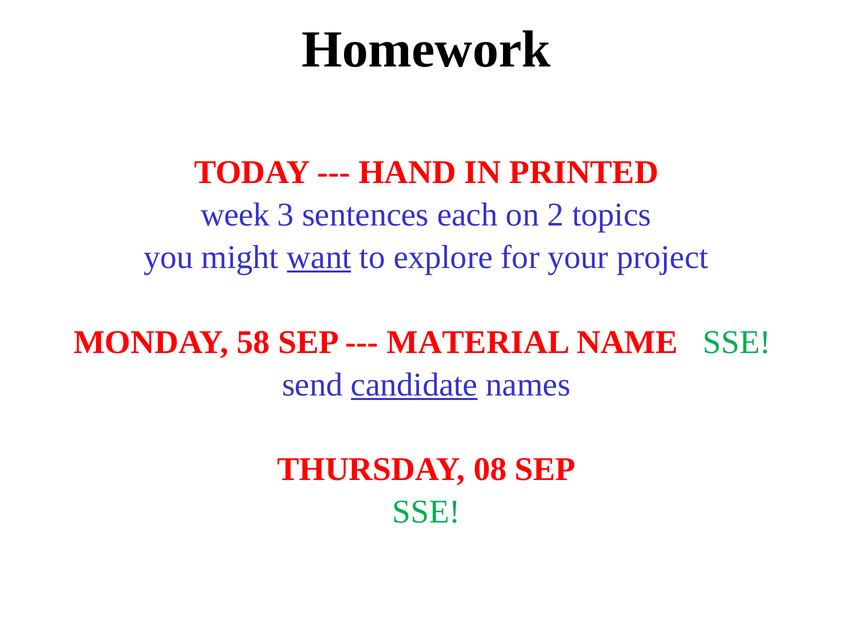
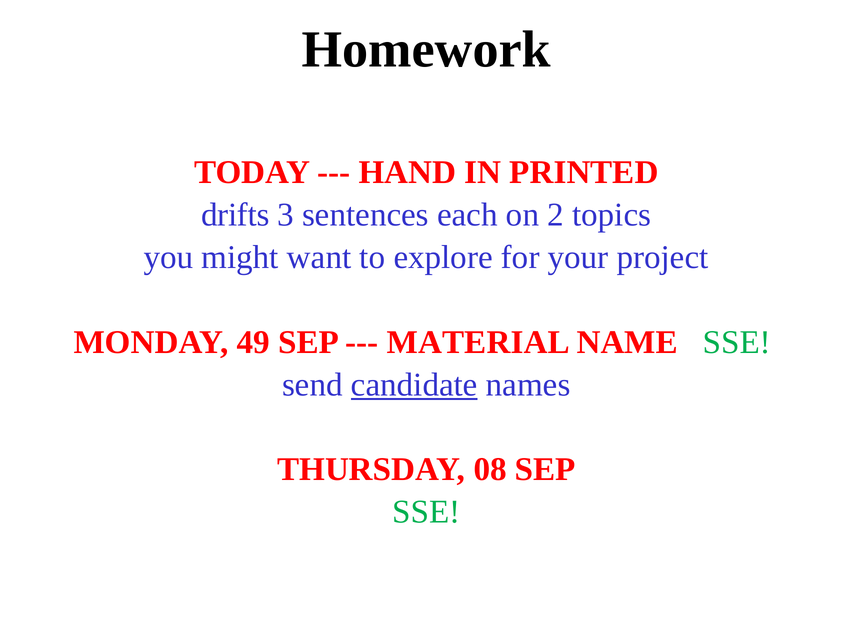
week: week -> drifts
want underline: present -> none
58: 58 -> 49
